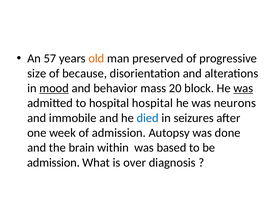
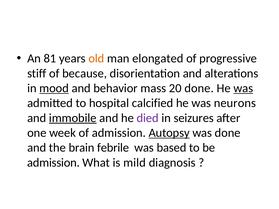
57: 57 -> 81
preserved: preserved -> elongated
size: size -> stiff
20 block: block -> done
hospital hospital: hospital -> calcified
immobile underline: none -> present
died colour: blue -> purple
Autopsy underline: none -> present
within: within -> febrile
over: over -> mild
